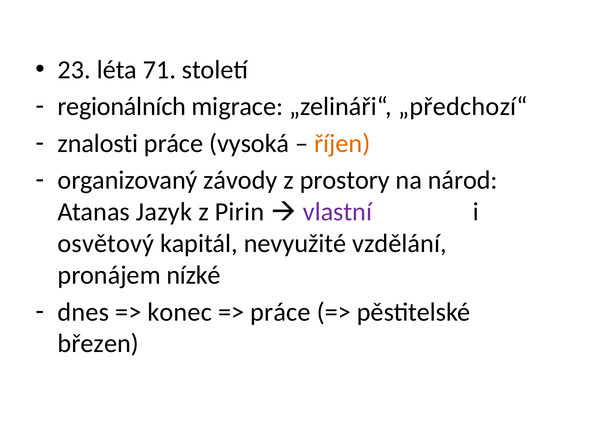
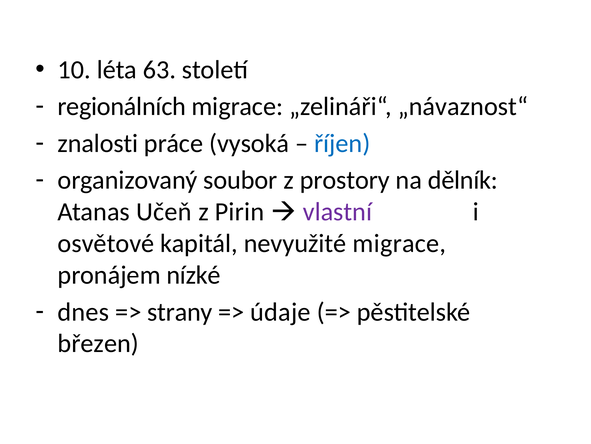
23: 23 -> 10
71: 71 -> 63
„předchozí“: „předchozí“ -> „návaznost“
říjen colour: orange -> blue
závody: závody -> soubor
národ: národ -> dělník
Jazyk: Jazyk -> Učeň
osvětový: osvětový -> osvětové
nevyužité vzdělání: vzdělání -> migrace
konec: konec -> strany
práce at (280, 311): práce -> údaje
